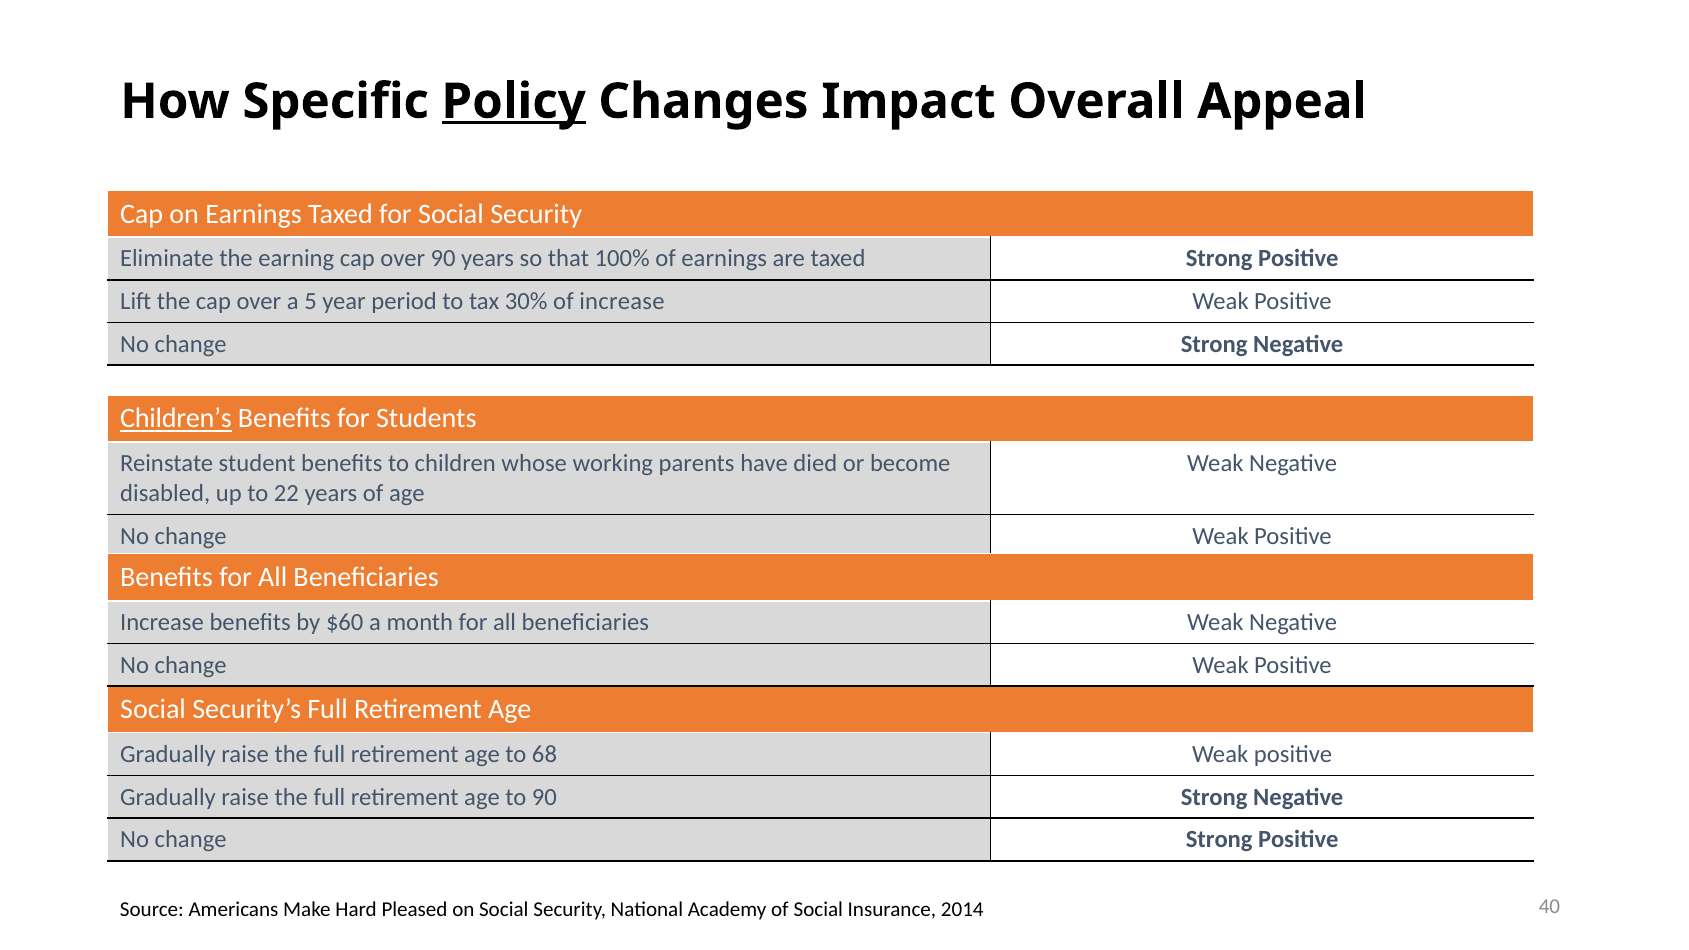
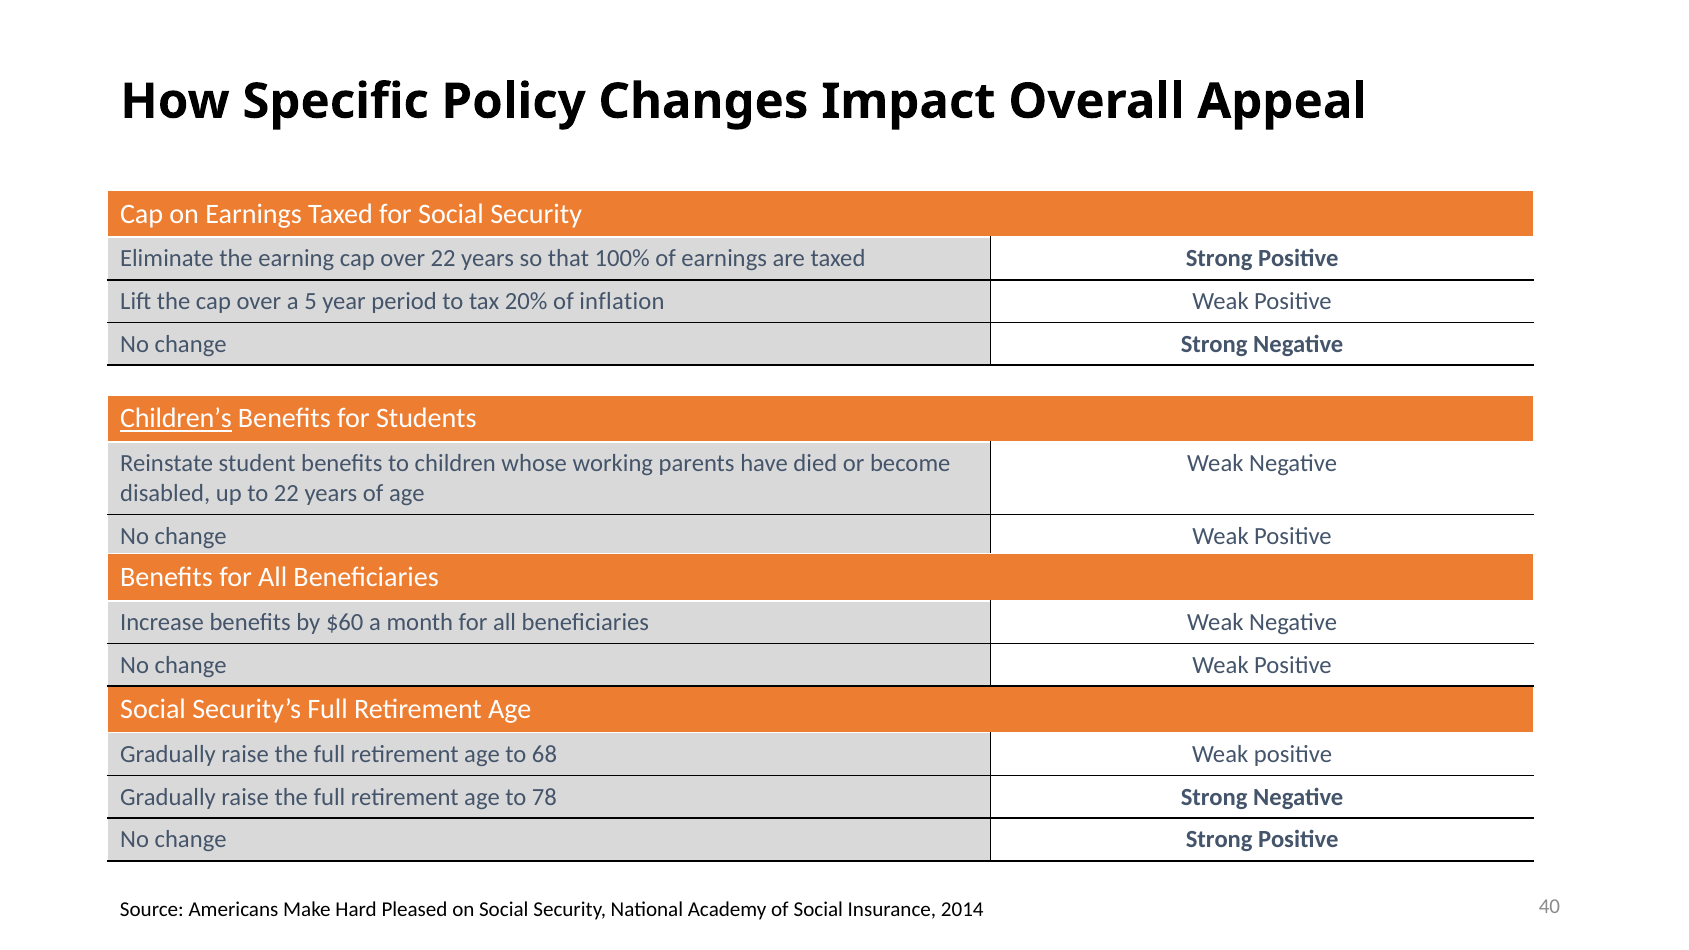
Policy underline: present -> none
over 90: 90 -> 22
30%: 30% -> 20%
of increase: increase -> inflation
to 90: 90 -> 78
